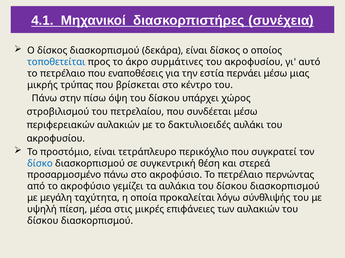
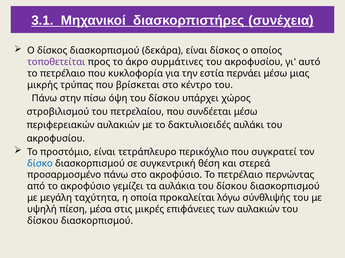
4.1: 4.1 -> 3.1
τοποθετείται colour: blue -> purple
εναποθέσεις: εναποθέσεις -> κυκλοφορία
